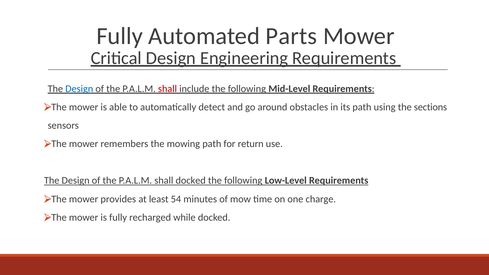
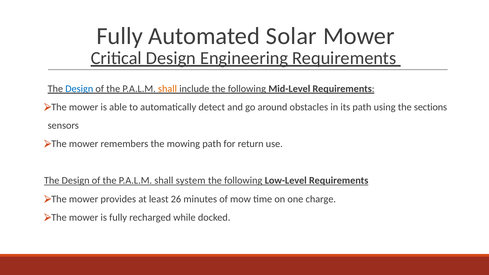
Parts: Parts -> Solar
shall at (168, 89) colour: red -> orange
shall docked: docked -> system
54: 54 -> 26
